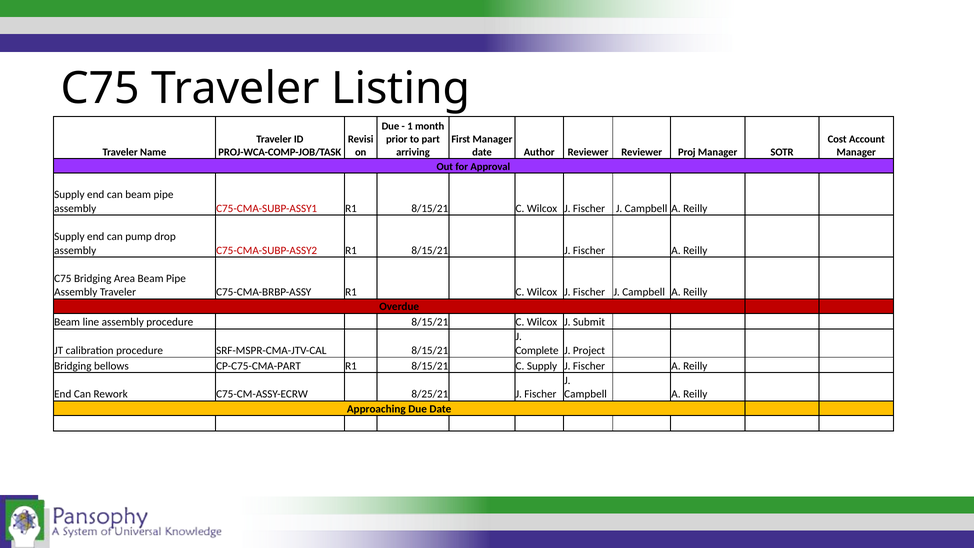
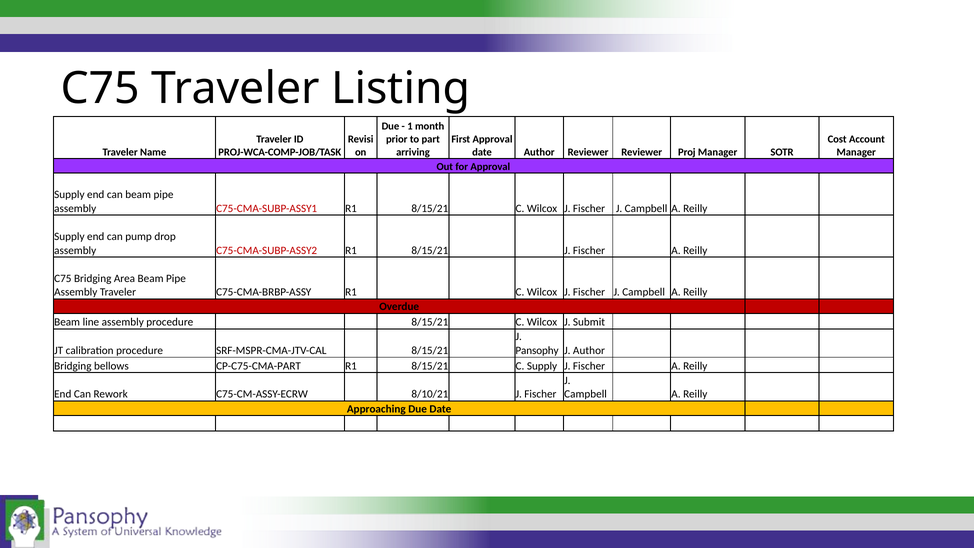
First Manager: Manager -> Approval
Complete: Complete -> Pansophy
J Project: Project -> Author
8/25/21: 8/25/21 -> 8/10/21
